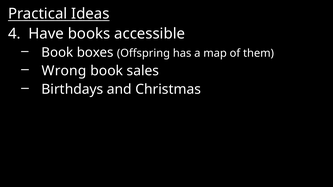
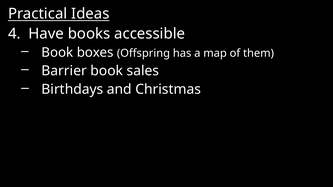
Wrong: Wrong -> Barrier
